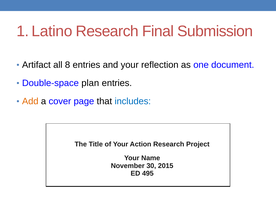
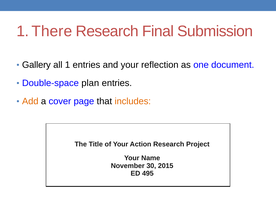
Latino: Latino -> There
Artifact: Artifact -> Gallery
all 8: 8 -> 1
includes colour: blue -> orange
